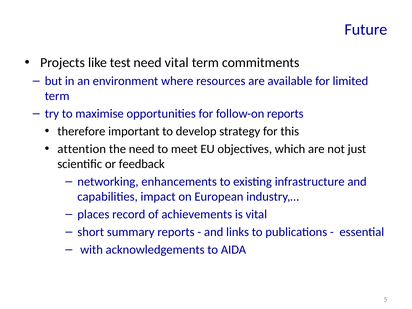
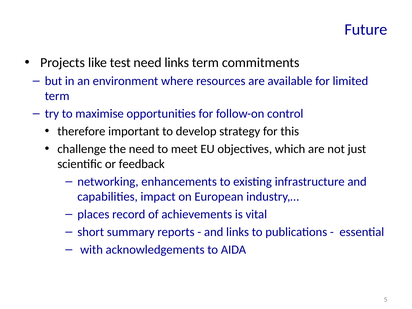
need vital: vital -> links
follow-on reports: reports -> control
attention: attention -> challenge
